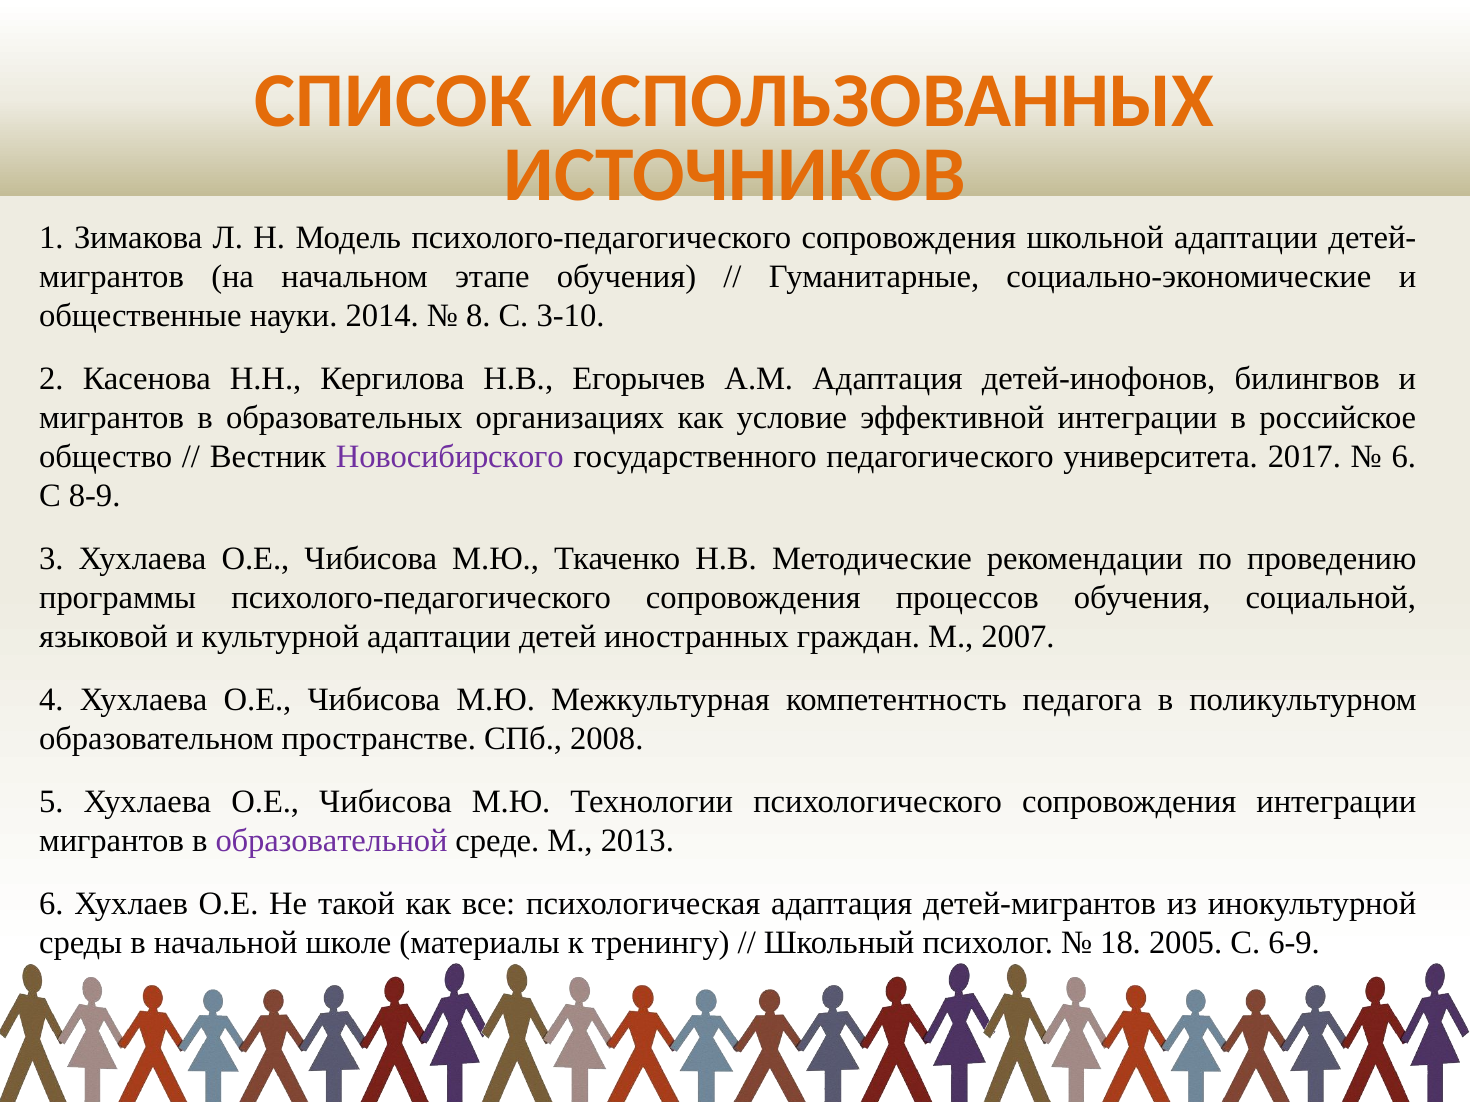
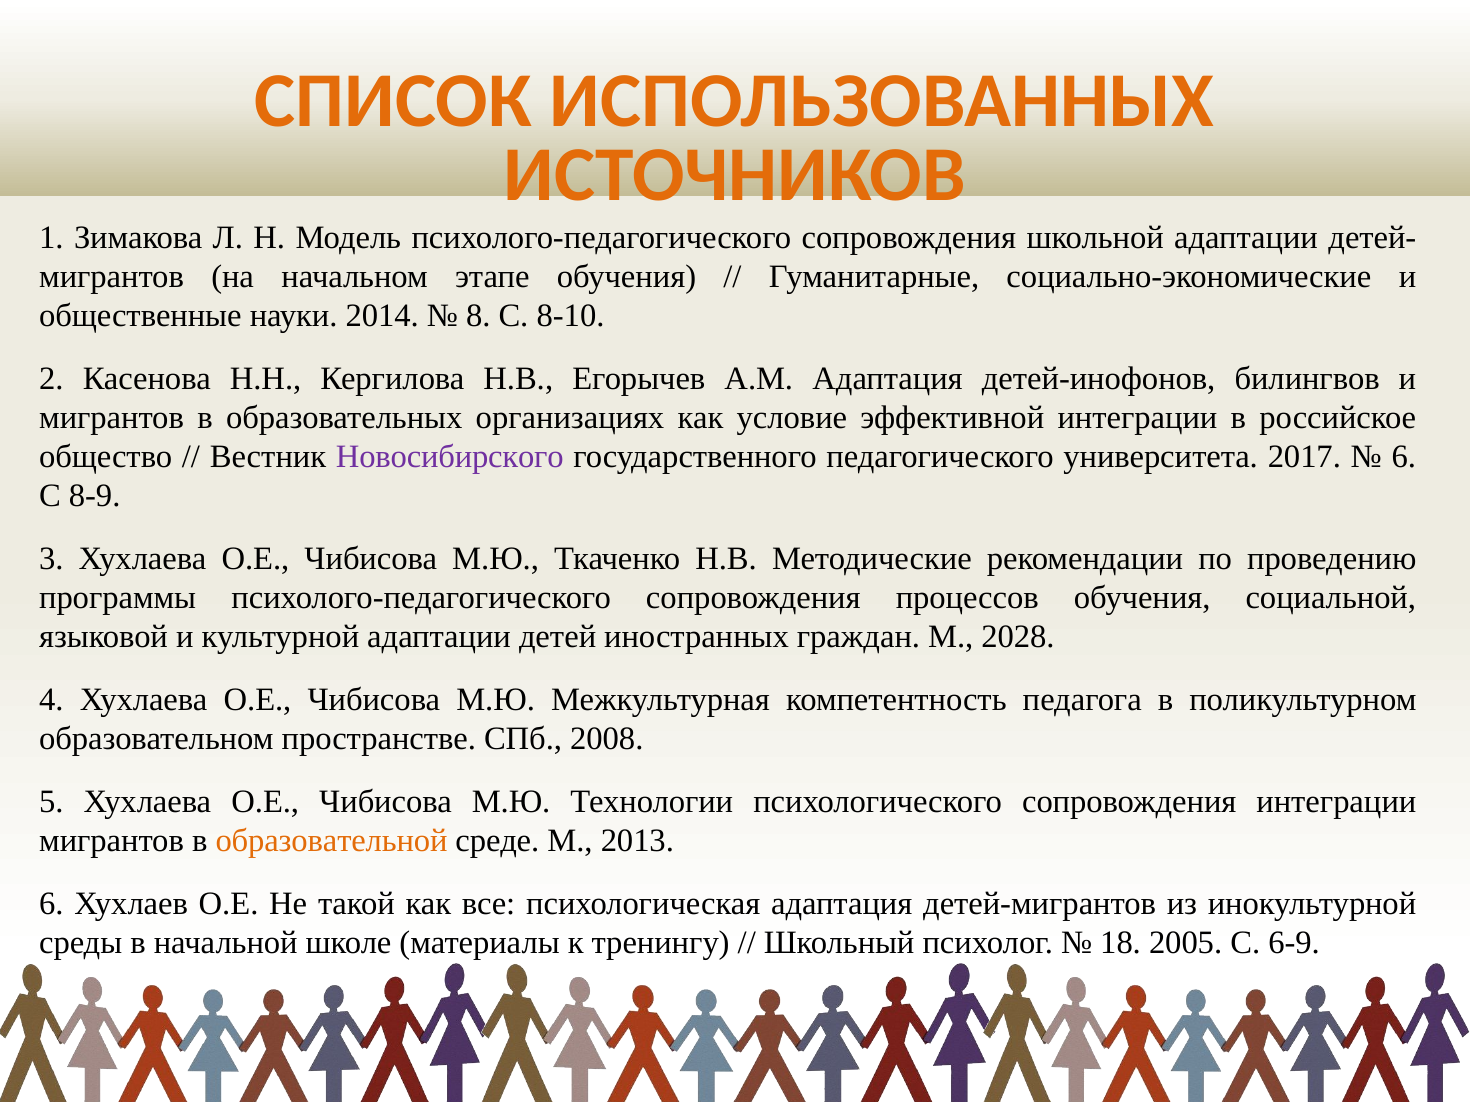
3-10: 3-10 -> 8-10
2007: 2007 -> 2028
образовательной colour: purple -> orange
